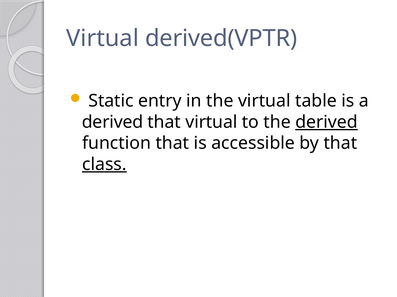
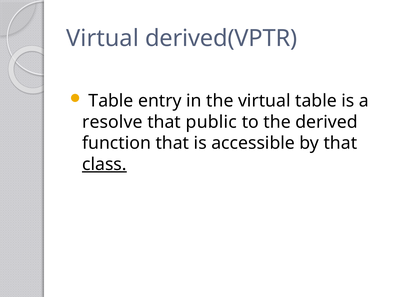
Static at (111, 101): Static -> Table
derived at (112, 122): derived -> resolve
that virtual: virtual -> public
derived at (327, 122) underline: present -> none
